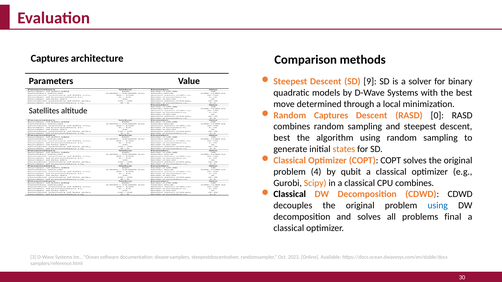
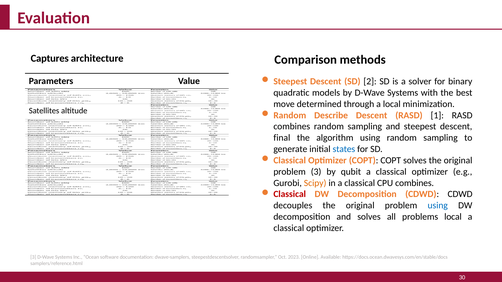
9: 9 -> 2
Random Captures: Captures -> Describe
0: 0 -> 1
best at (282, 138): best -> final
states colour: orange -> blue
problem 4: 4 -> 3
Classical at (290, 194) colour: black -> red
problems final: final -> local
